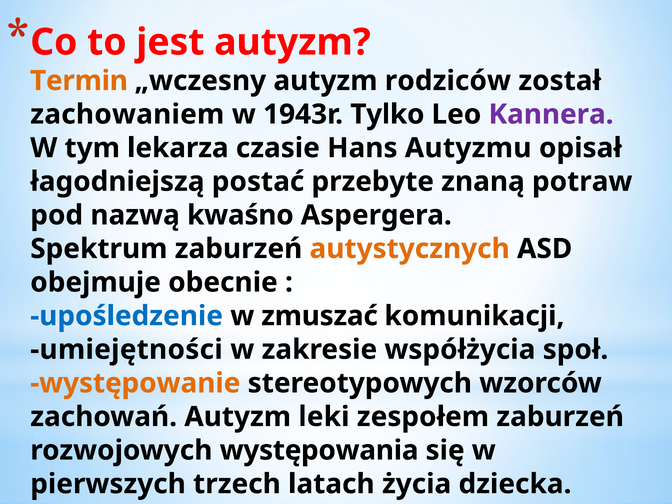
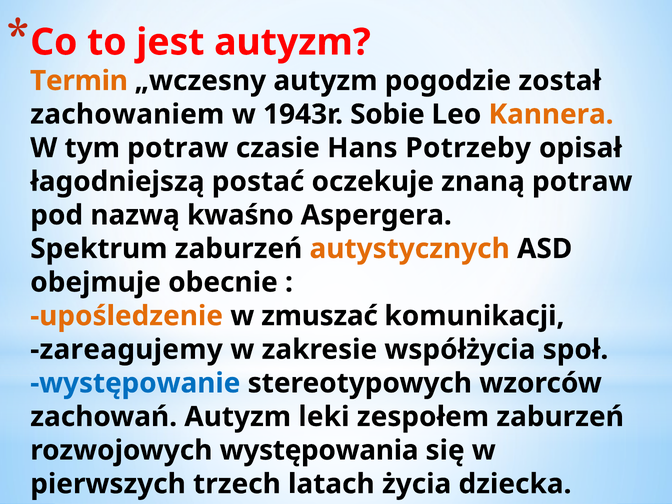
rodziców: rodziców -> pogodzie
Tylko: Tylko -> Sobie
Kannera colour: purple -> orange
tym lekarza: lekarza -> potraw
Autyzmu: Autyzmu -> Potrzeby
przebyte: przebyte -> oczekuje
upośledzenie colour: blue -> orange
umiejętności: umiejętności -> zareagujemy
występowanie colour: orange -> blue
